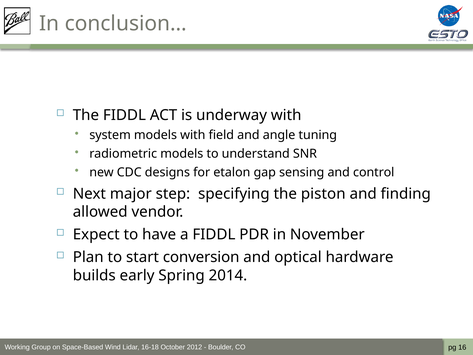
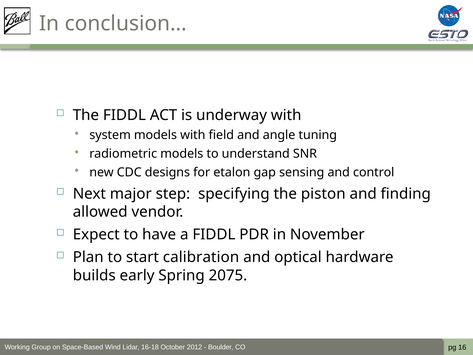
conversion: conversion -> calibration
2014: 2014 -> 2075
